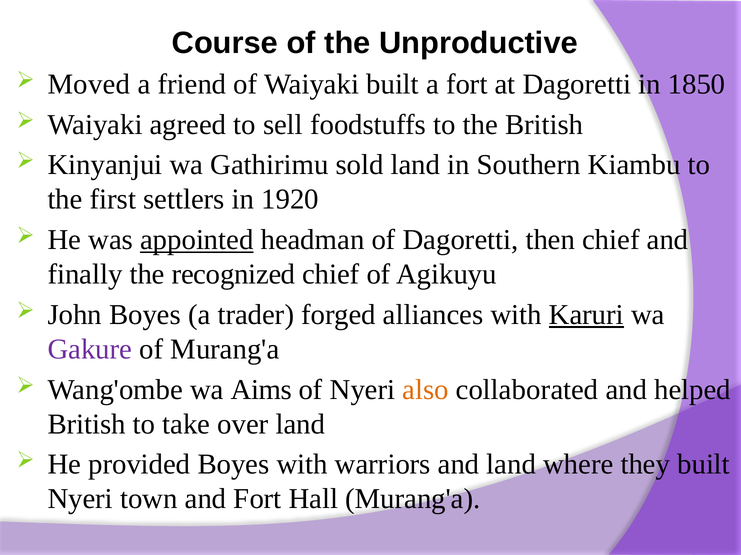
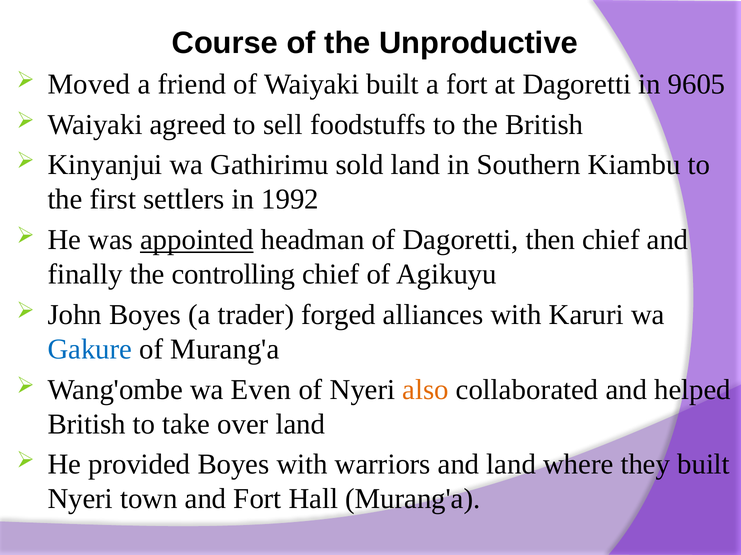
1850: 1850 -> 9605
1920: 1920 -> 1992
recognized: recognized -> controlling
Karuri underline: present -> none
Gakure colour: purple -> blue
Aims: Aims -> Even
